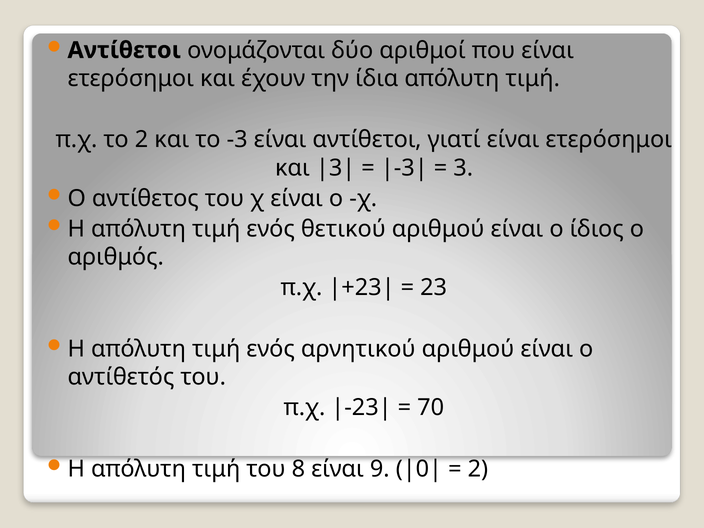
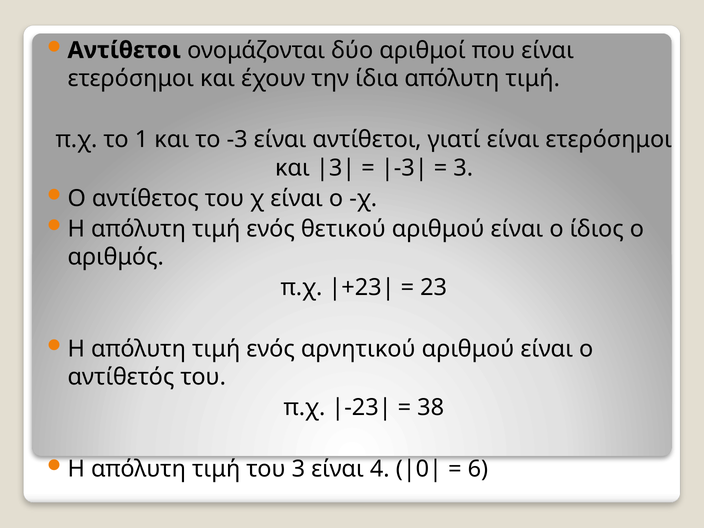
το 2: 2 -> 1
70: 70 -> 38
του 8: 8 -> 3
9: 9 -> 4
2 at (478, 469): 2 -> 6
